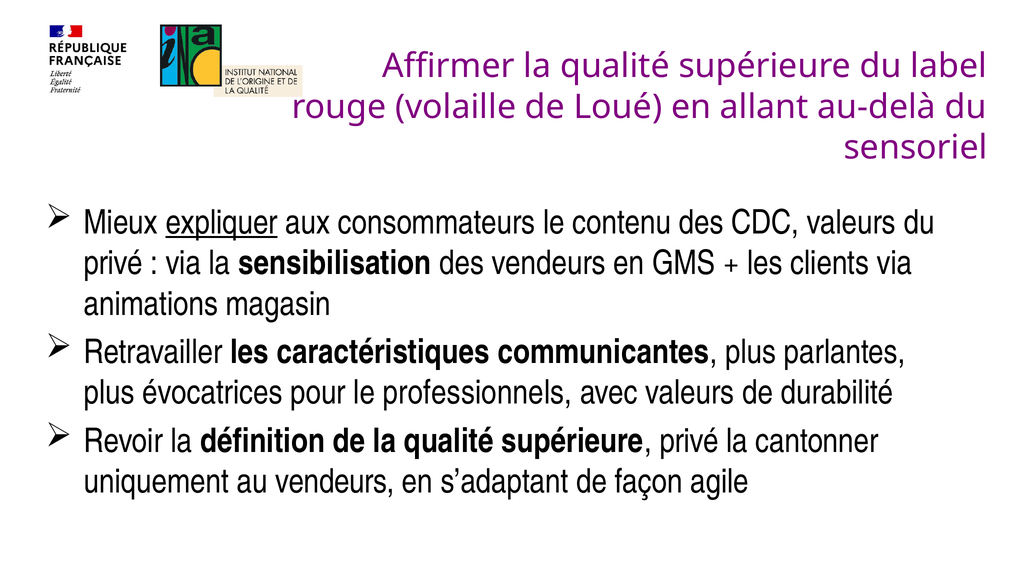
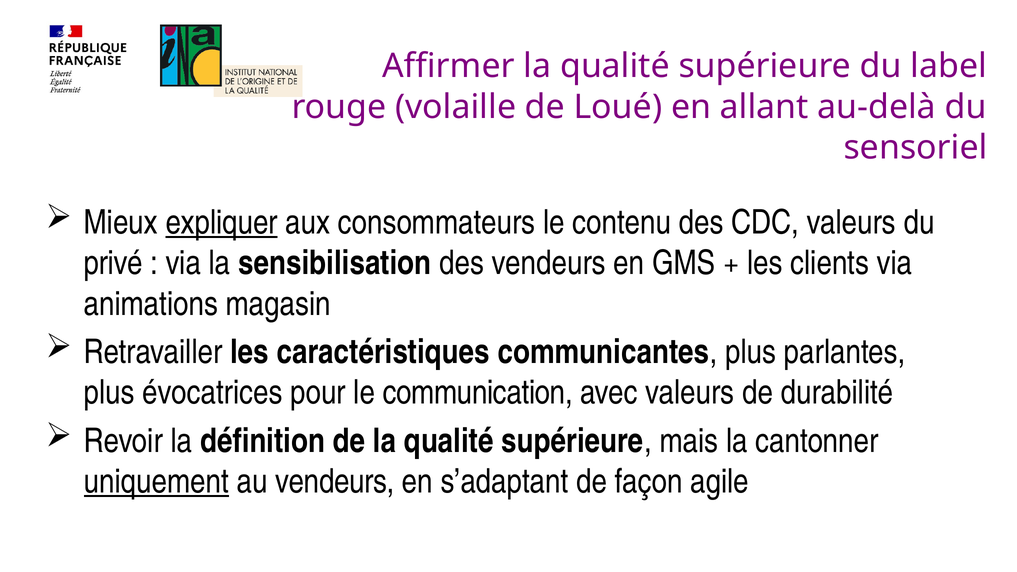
professionnels: professionnels -> communication
supérieure privé: privé -> mais
uniquement underline: none -> present
